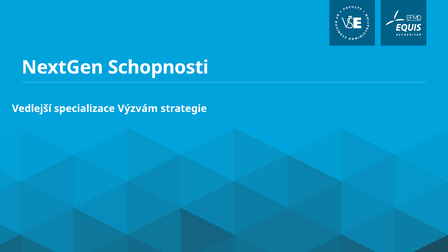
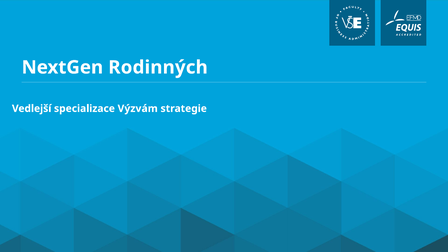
Schopnosti: Schopnosti -> Rodinných
